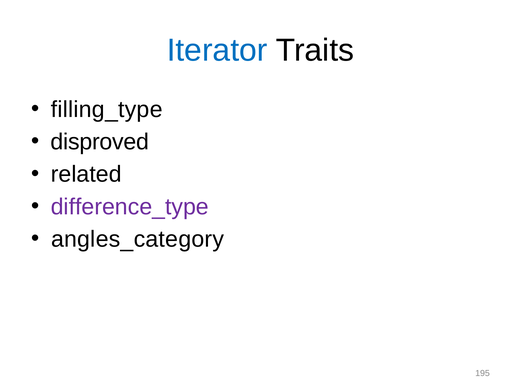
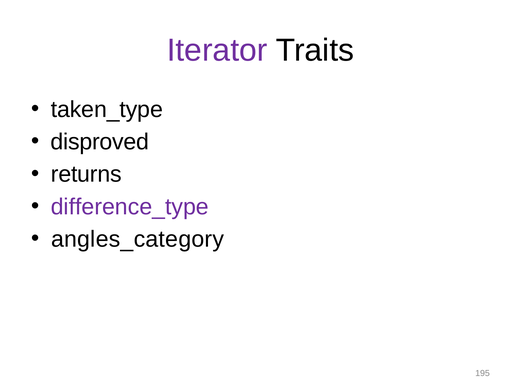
Iterator colour: blue -> purple
filling_type: filling_type -> taken_type
related: related -> returns
